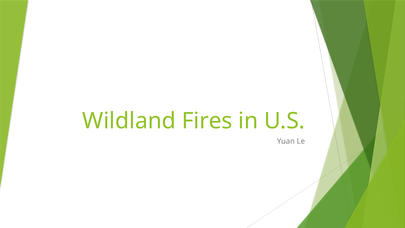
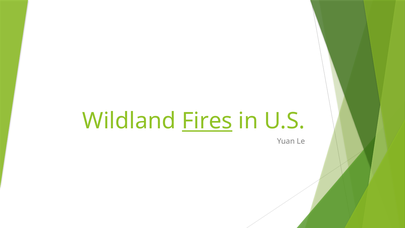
Fires underline: none -> present
